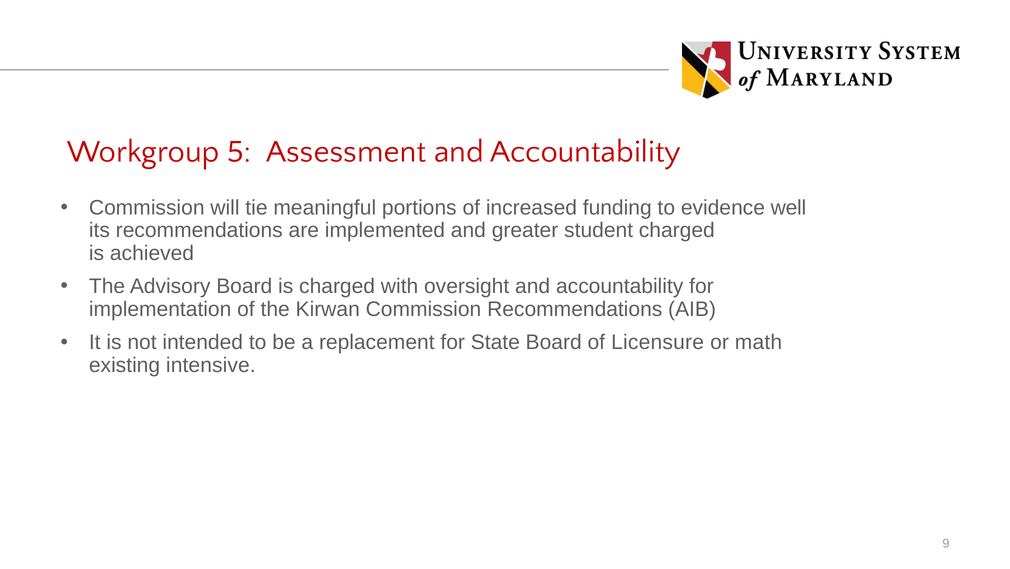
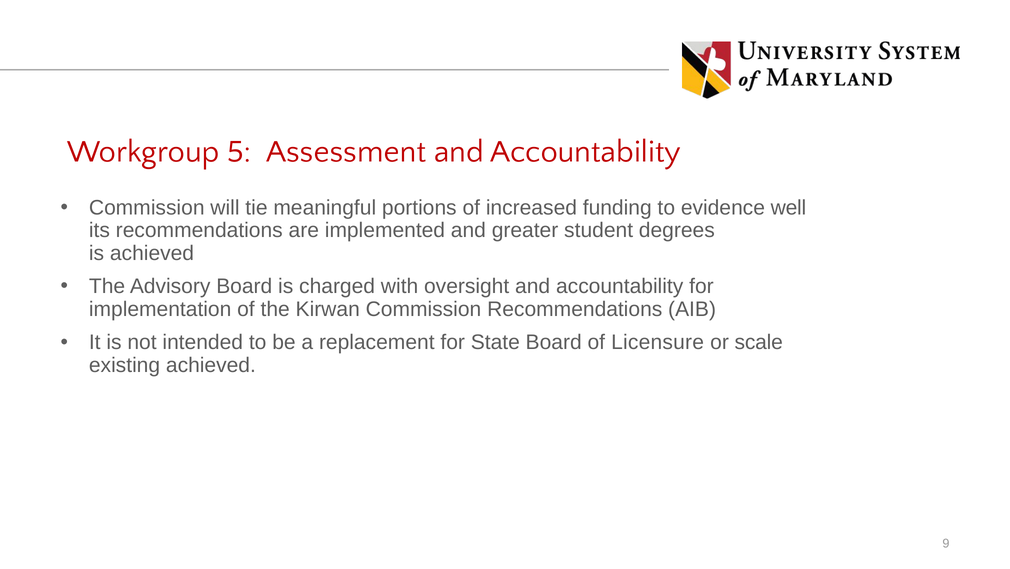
student charged: charged -> degrees
math: math -> scale
existing intensive: intensive -> achieved
